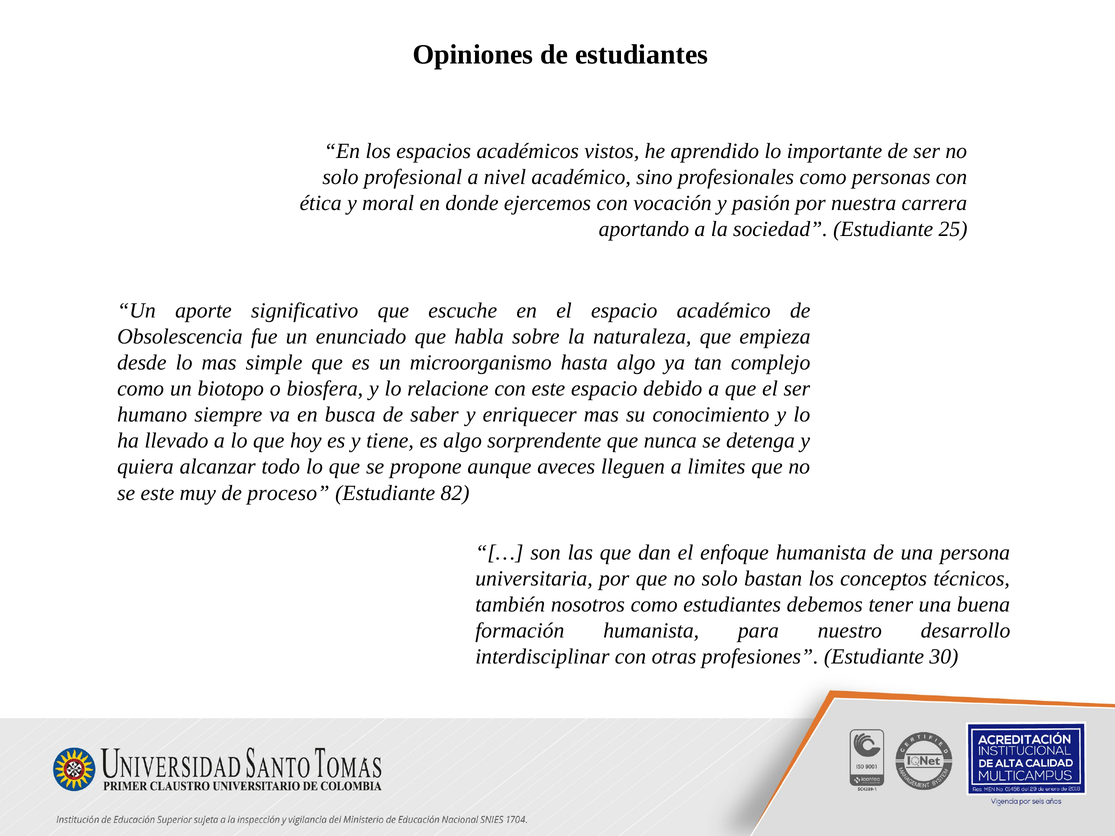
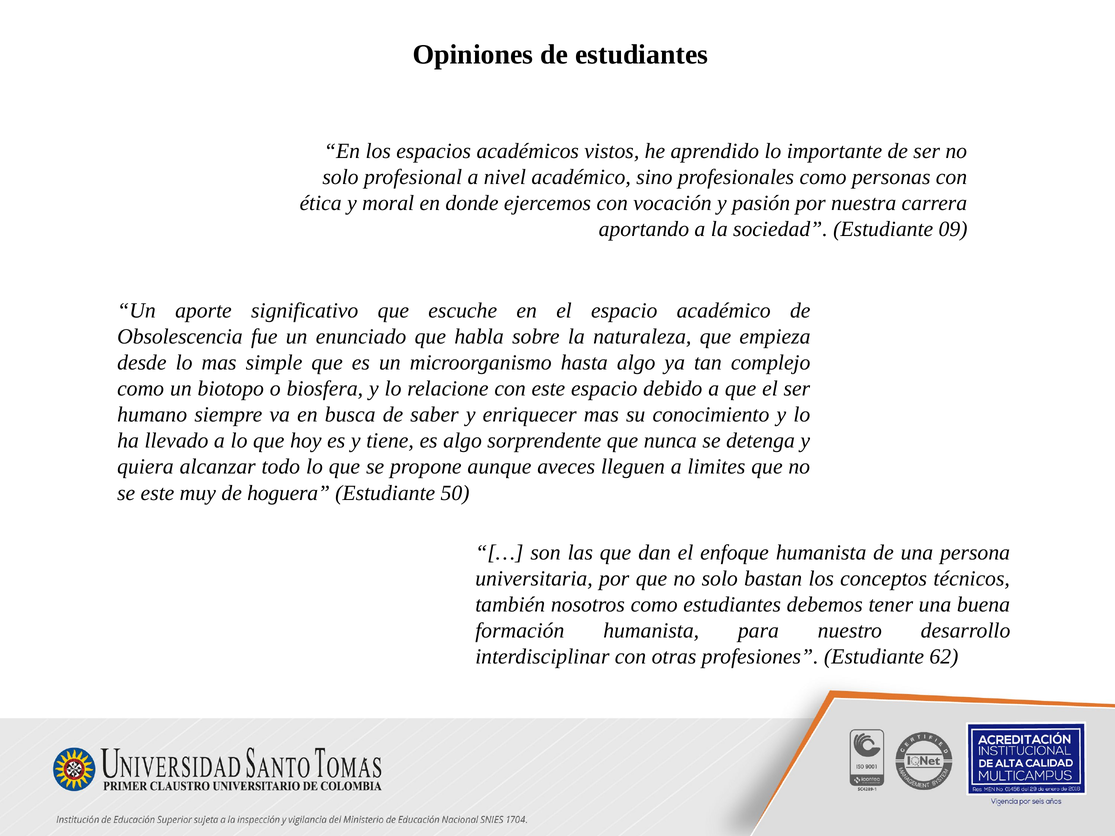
25: 25 -> 09
proceso: proceso -> hoguera
82: 82 -> 50
30: 30 -> 62
